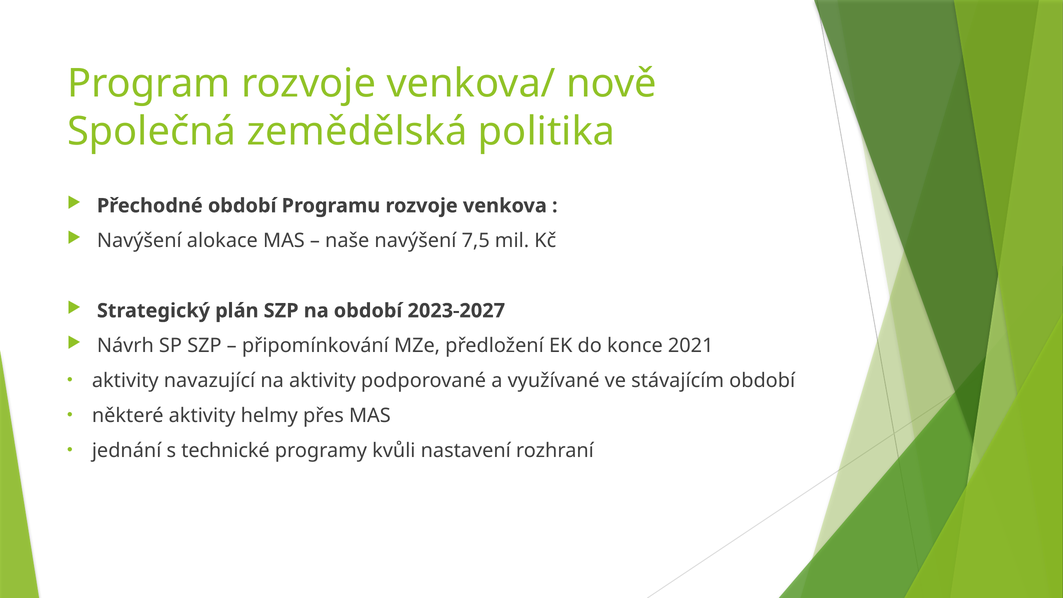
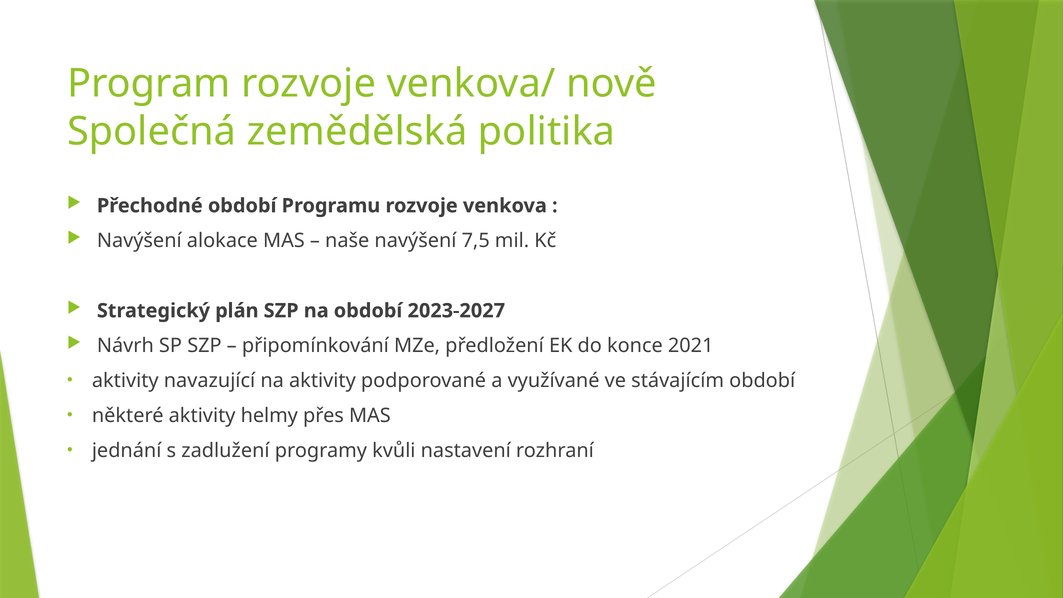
technické: technické -> zadlužení
